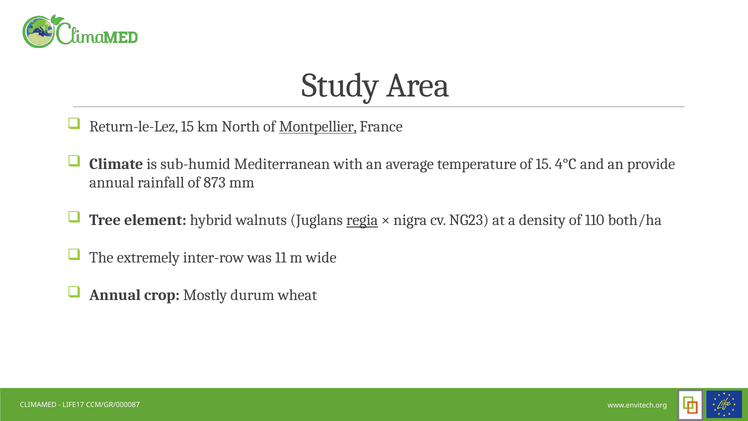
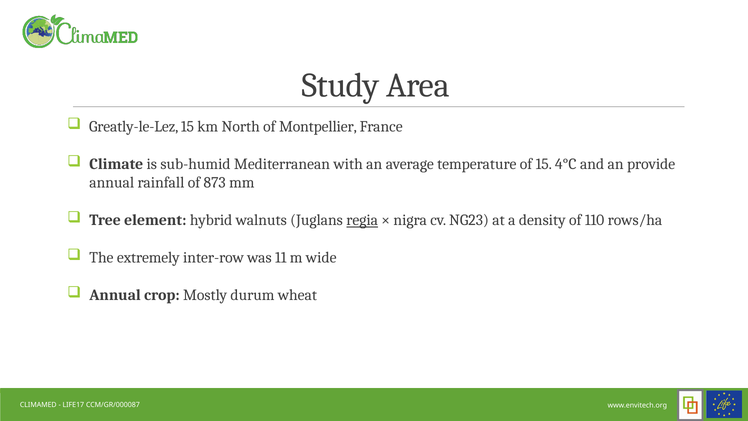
Return-le-Lez: Return-le-Lez -> Greatly-le-Lez
Montpellier underline: present -> none
both/ha: both/ha -> rows/ha
